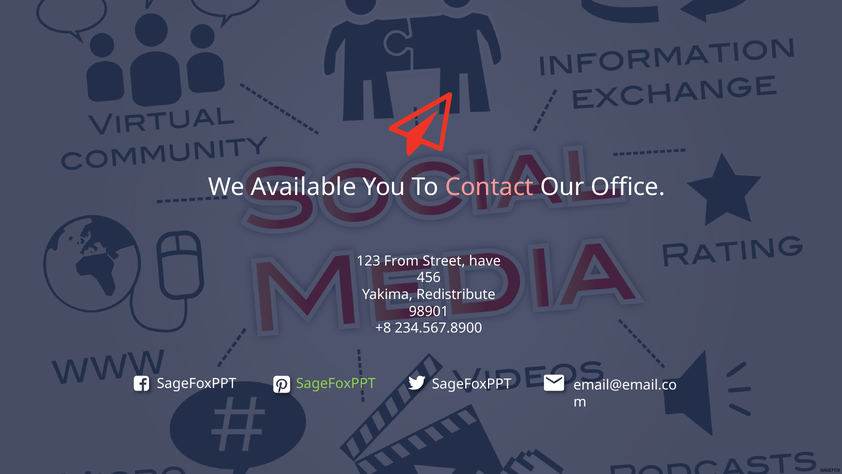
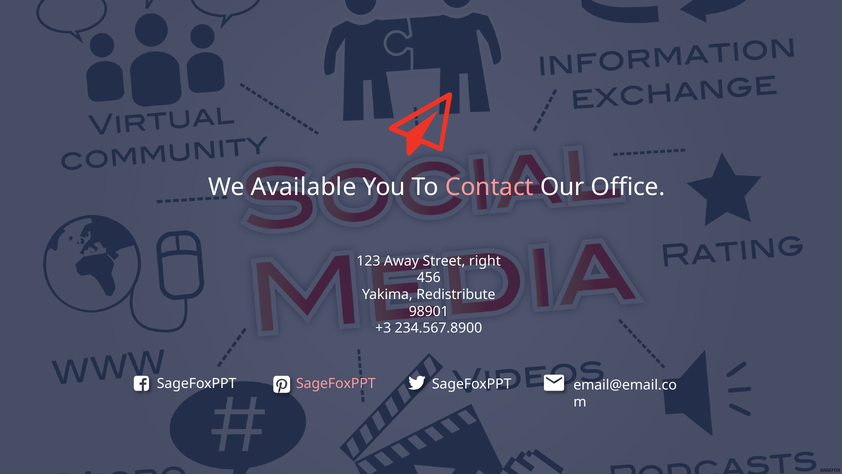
From: From -> Away
have: have -> right
+8: +8 -> +3
SageFoxPPT at (336, 383) colour: light green -> pink
